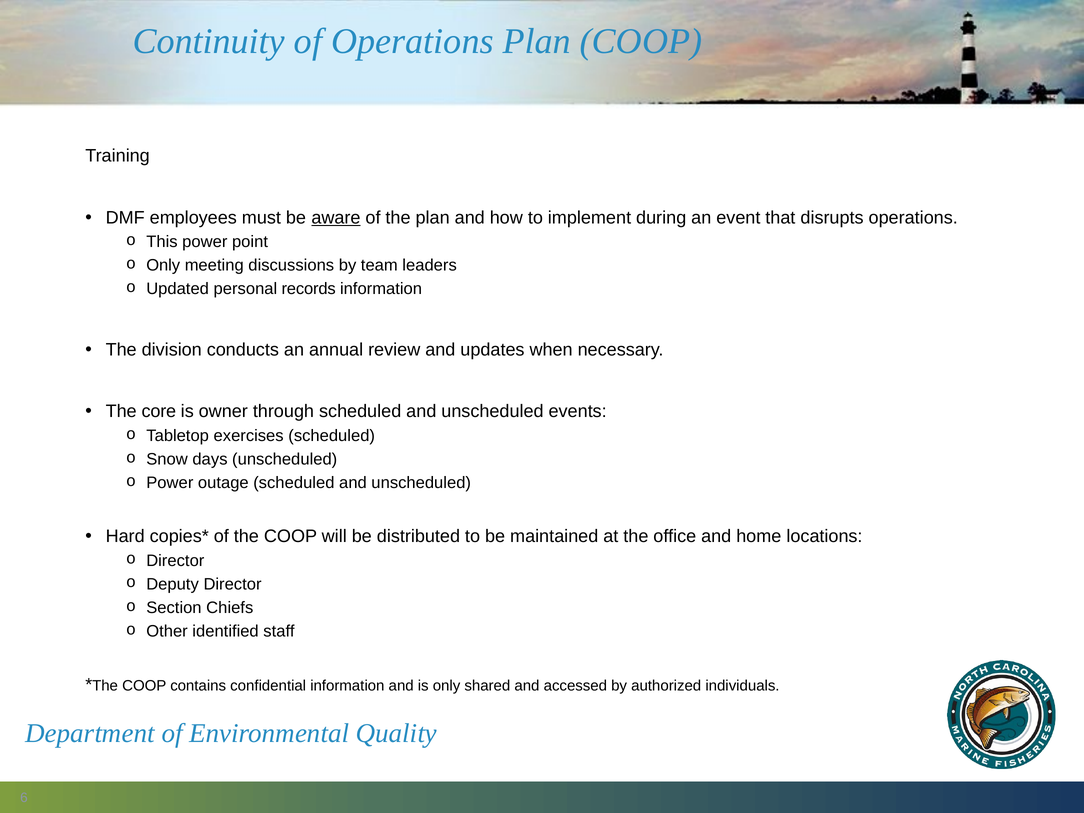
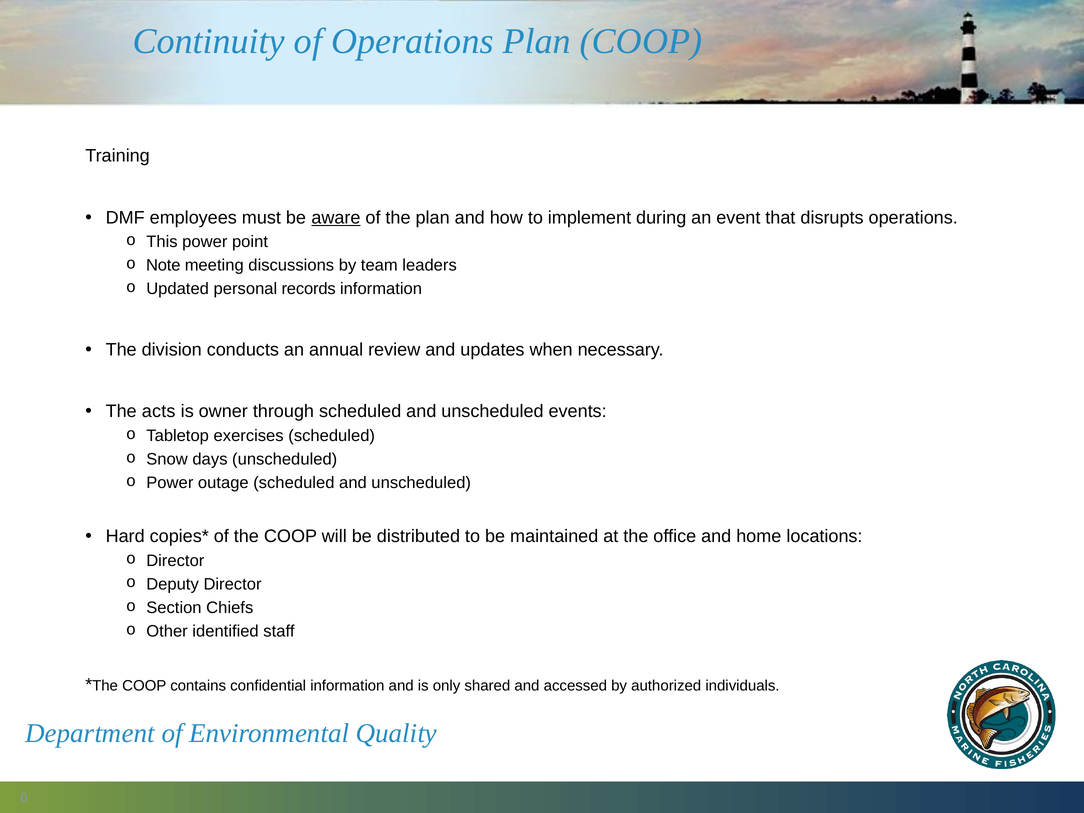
Only at (163, 265): Only -> Note
core: core -> acts
